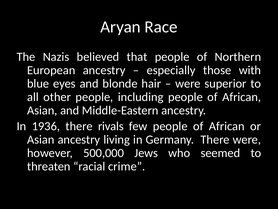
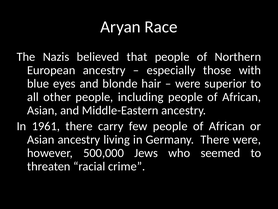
1936: 1936 -> 1961
rivals: rivals -> carry
